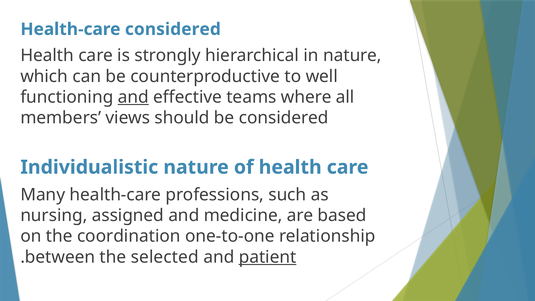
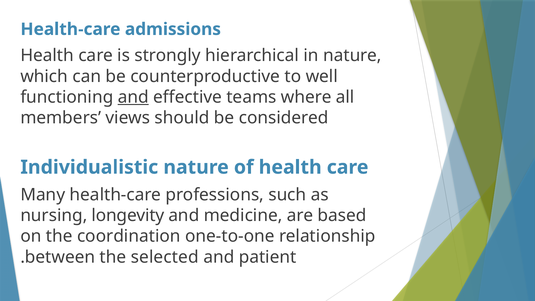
Health-care considered: considered -> admissions
assigned: assigned -> longevity
patient underline: present -> none
